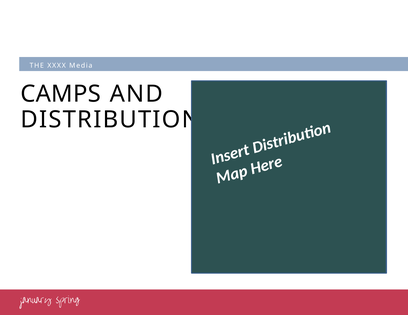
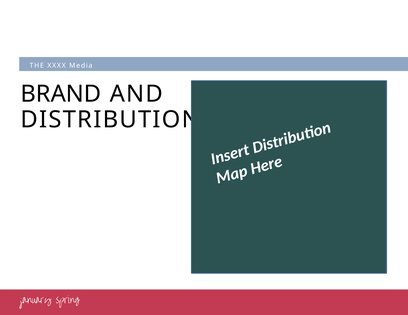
CAMPS: CAMPS -> BRAND
